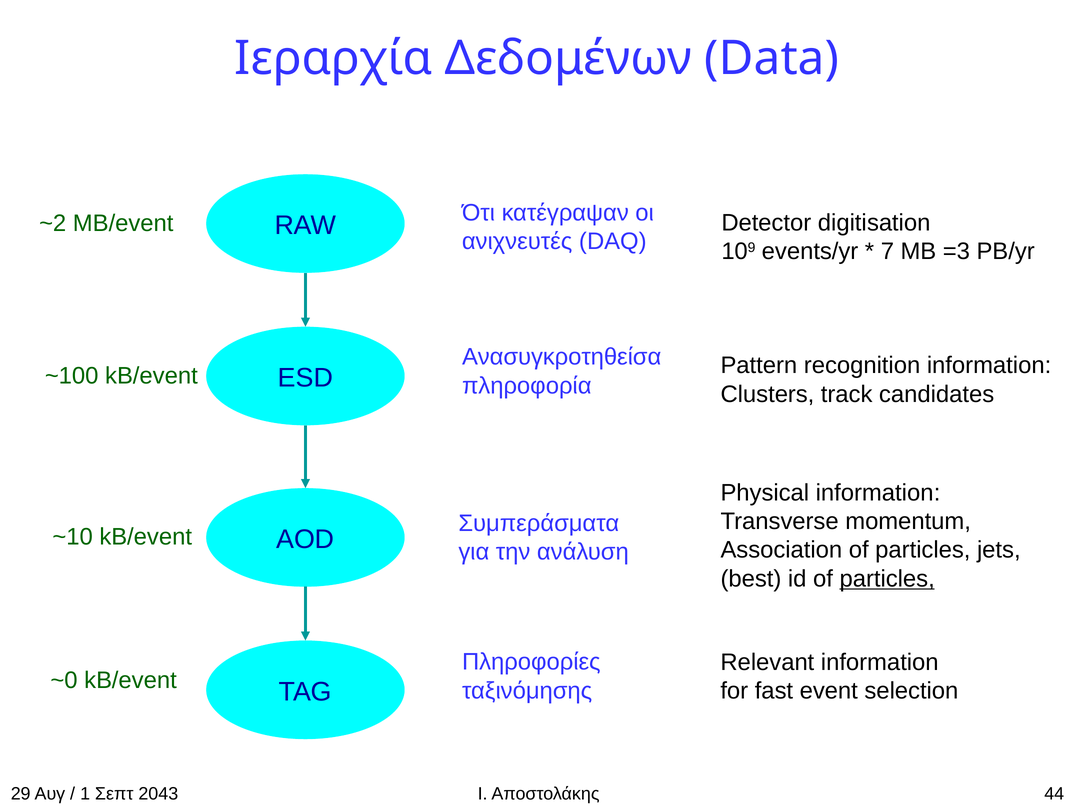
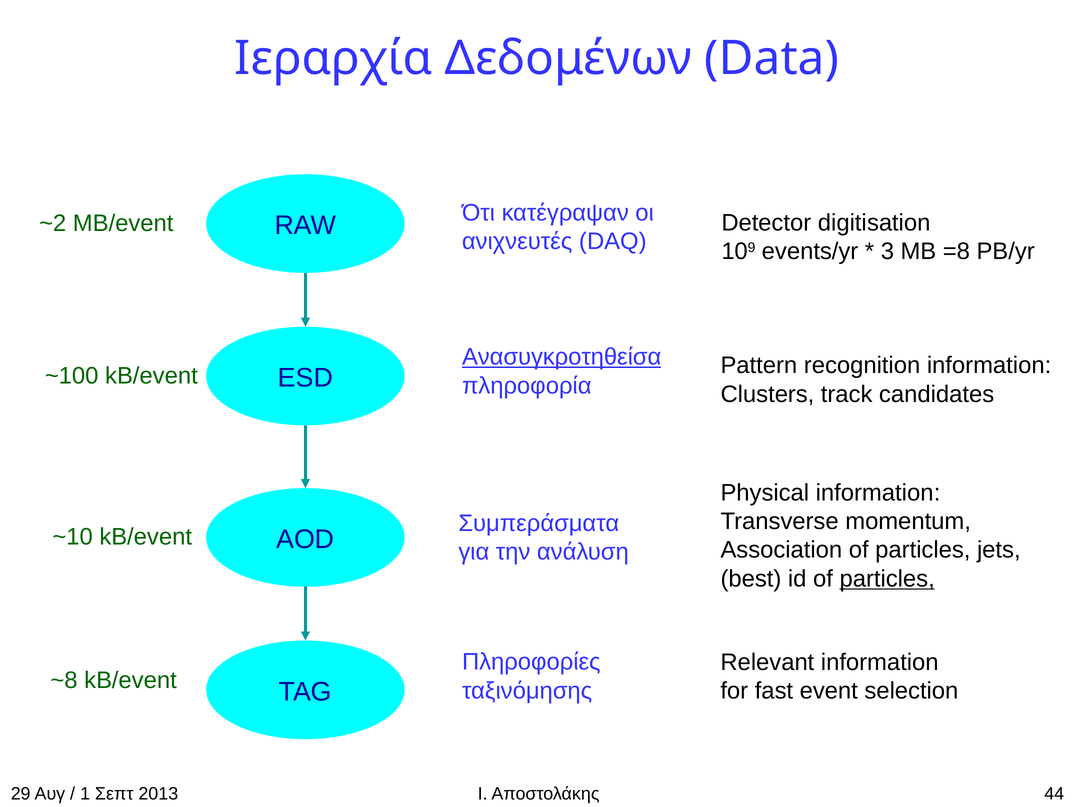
7: 7 -> 3
=3: =3 -> =8
Ανασυγκροτηθείσα underline: none -> present
~0: ~0 -> ~8
2043: 2043 -> 2013
